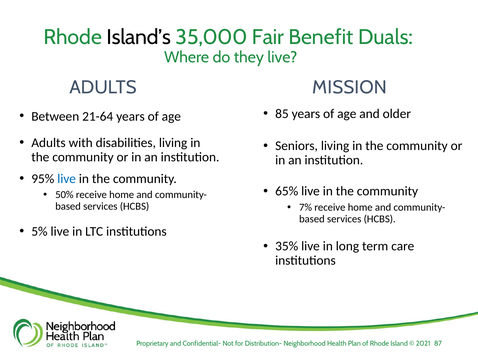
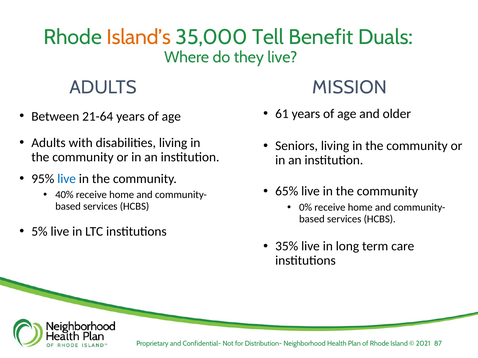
Island’s colour: black -> orange
Fair: Fair -> Tell
85: 85 -> 61
50%: 50% -> 40%
7%: 7% -> 0%
